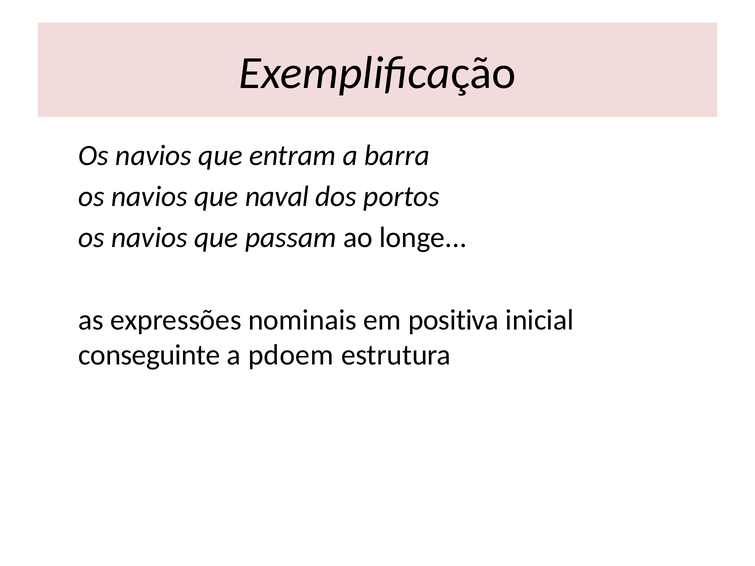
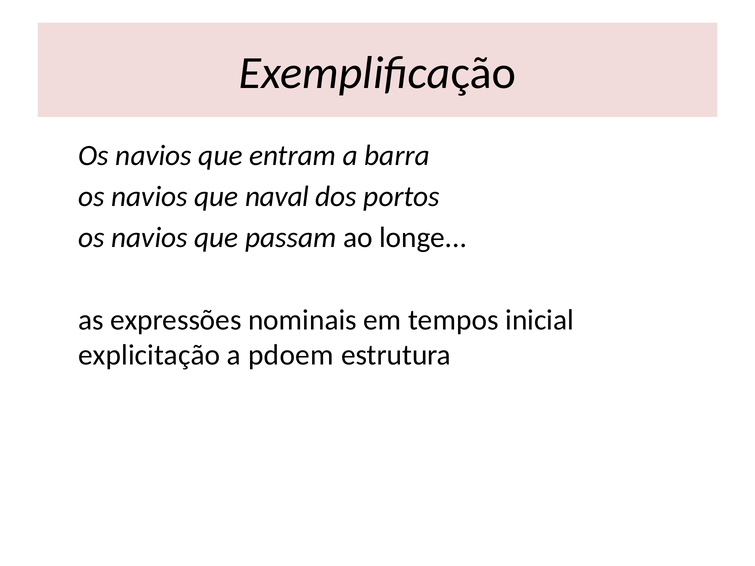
positiva: positiva -> tempos
conseguinte: conseguinte -> explicitação
